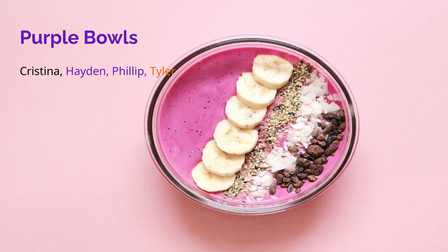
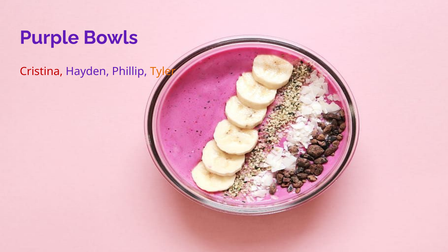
Cristina colour: black -> red
